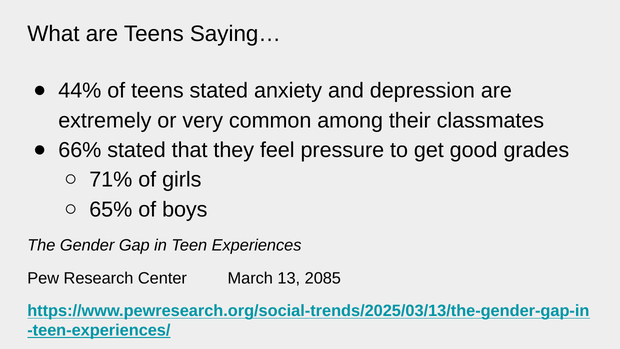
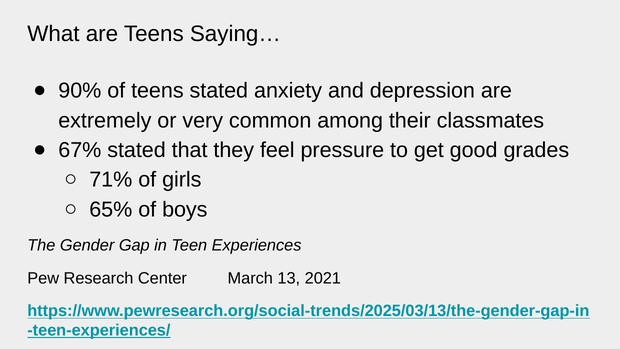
44%: 44% -> 90%
66%: 66% -> 67%
2085: 2085 -> 2021
